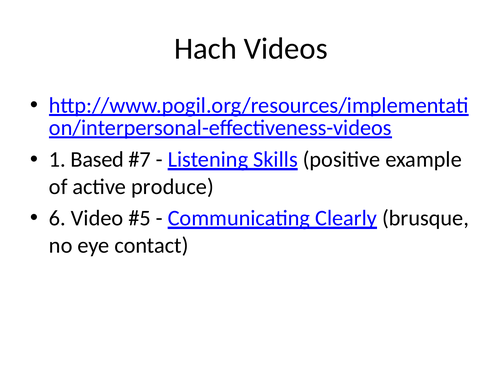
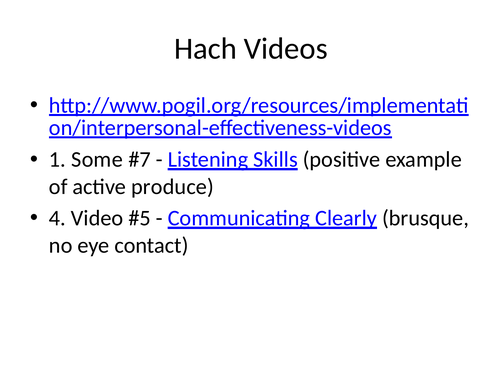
Based: Based -> Some
6: 6 -> 4
